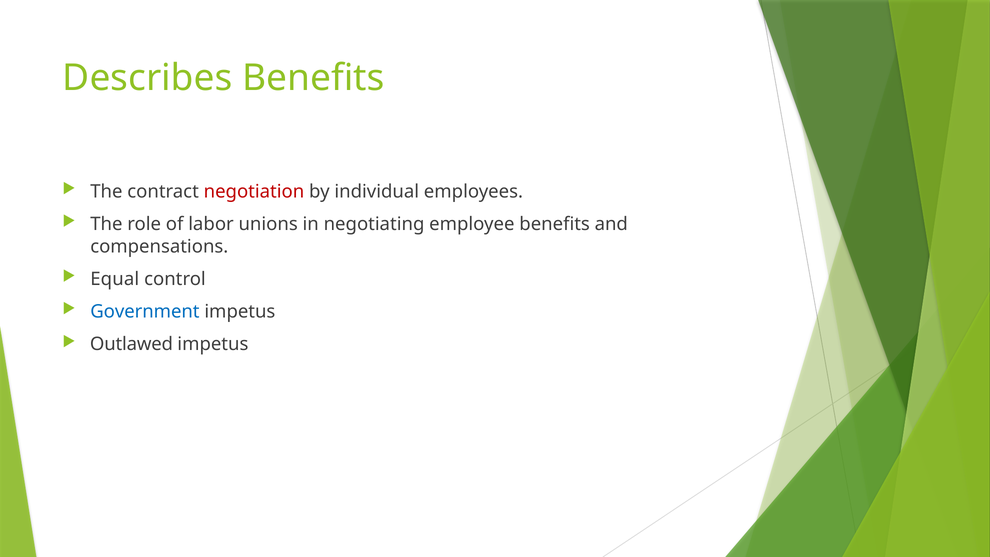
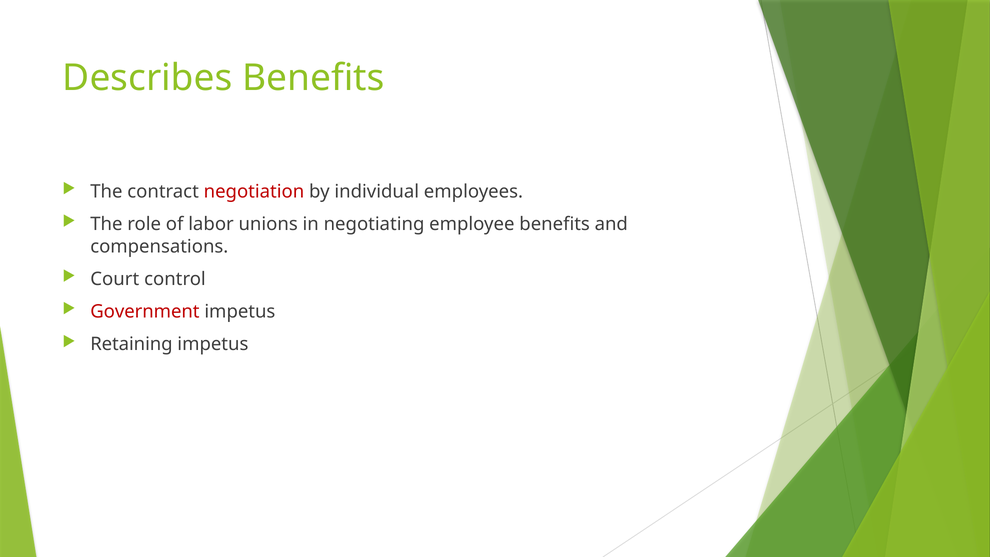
Equal: Equal -> Court
Government colour: blue -> red
Outlawed: Outlawed -> Retaining
